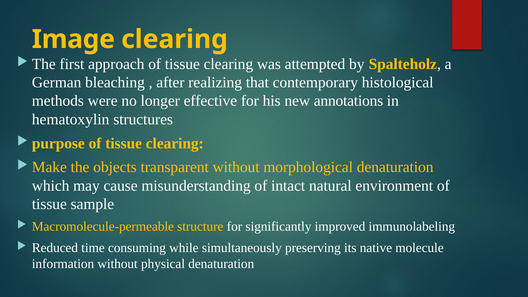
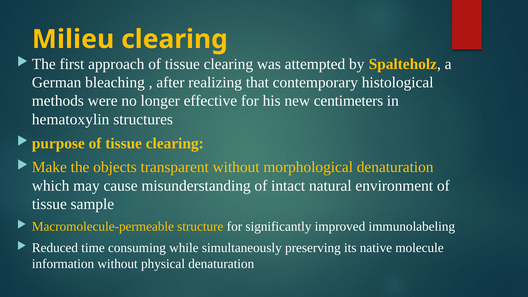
Image: Image -> Milieu
annotations: annotations -> centimeters
